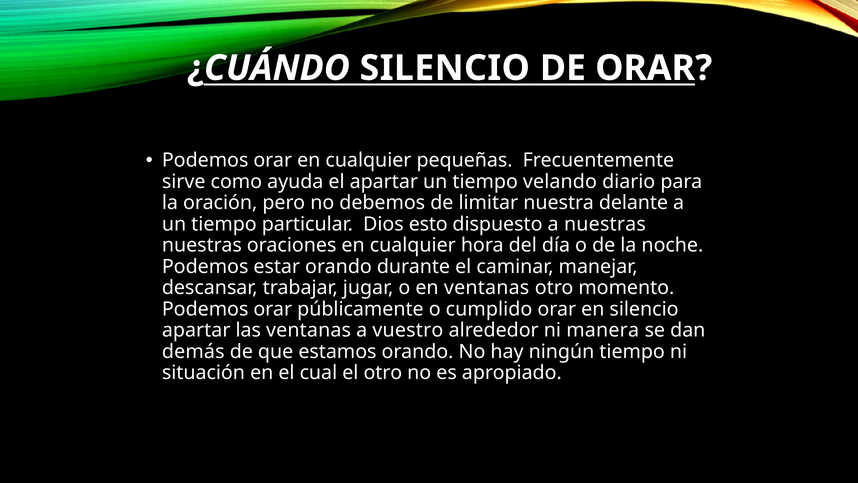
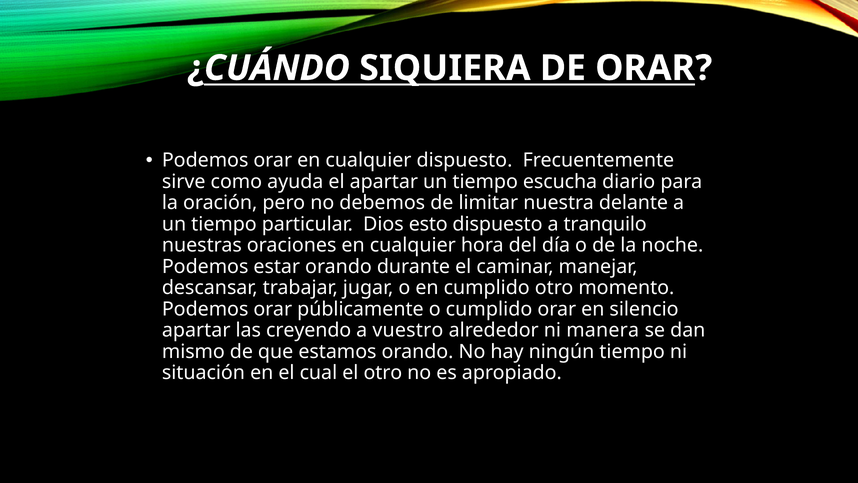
¿CUÁNDO SILENCIO: SILENCIO -> SIQUIERA
cualquier pequeñas: pequeñas -> dispuesto
velando: velando -> escucha
a nuestras: nuestras -> tranquilo
en ventanas: ventanas -> cumplido
las ventanas: ventanas -> creyendo
demás: demás -> mismo
